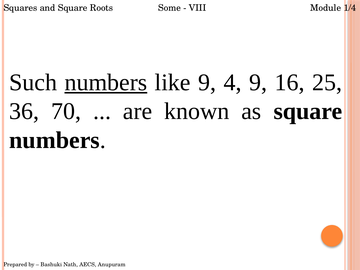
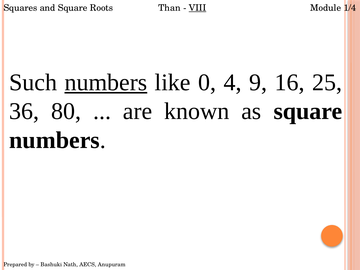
Some: Some -> Than
VIII underline: none -> present
like 9: 9 -> 0
70: 70 -> 80
